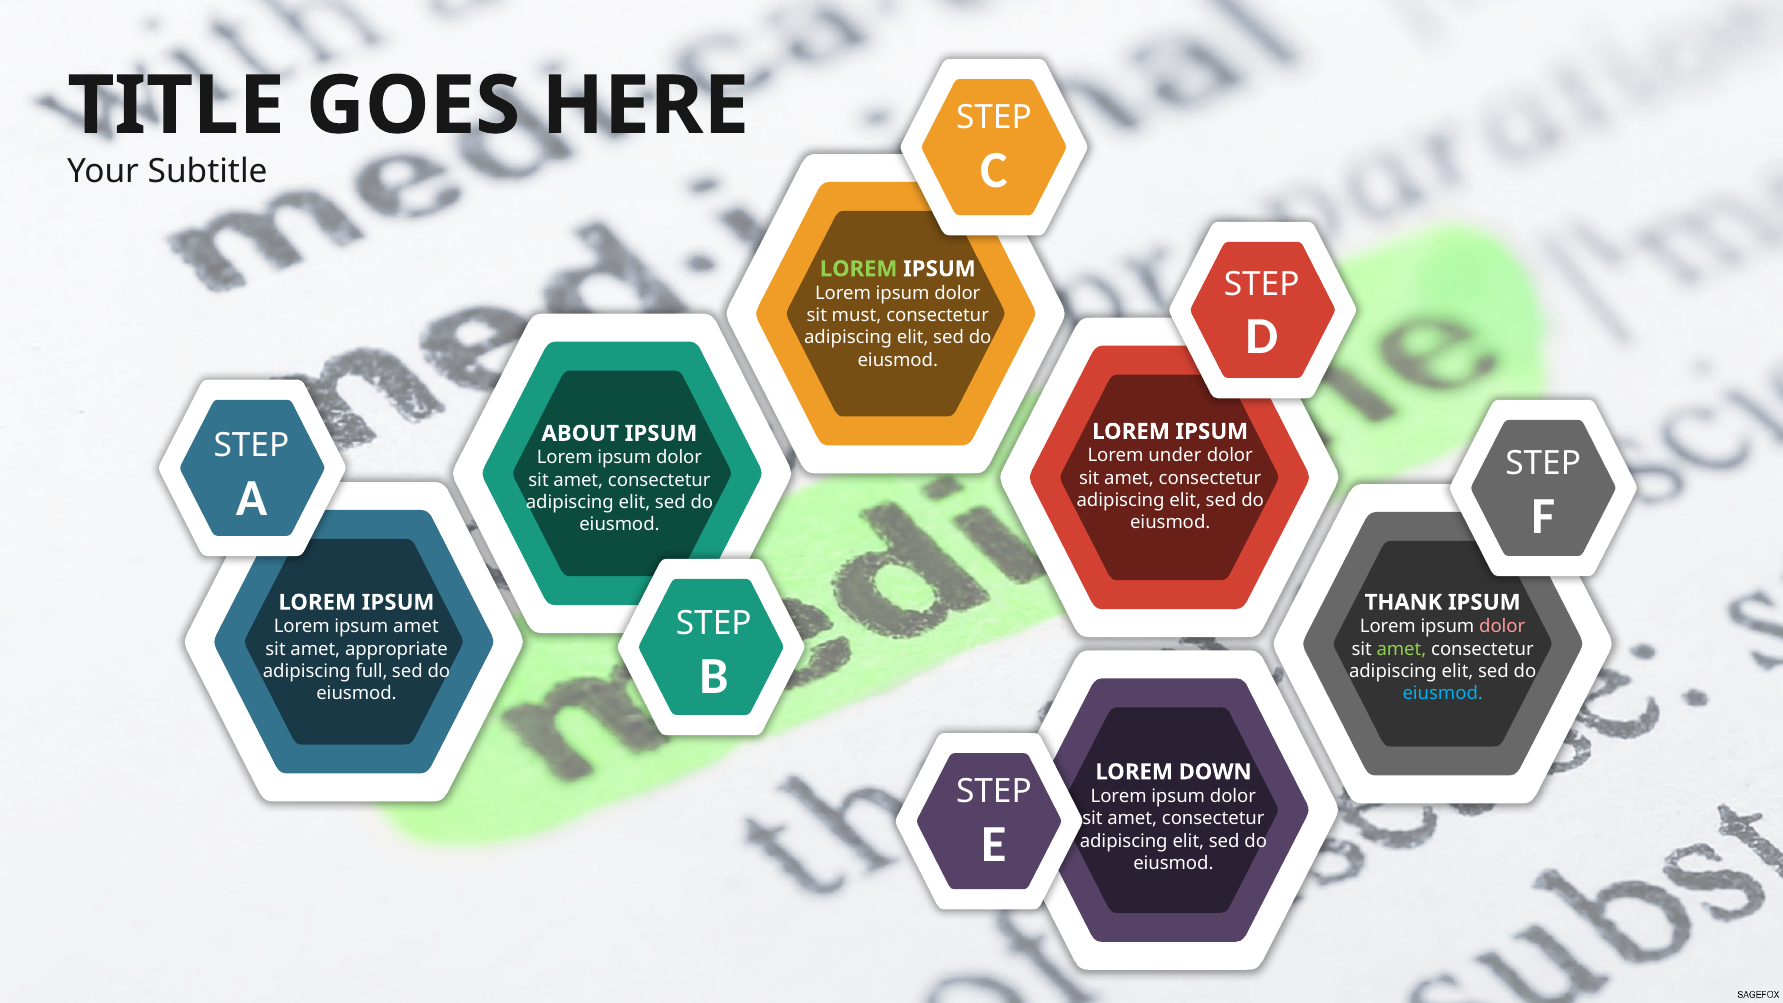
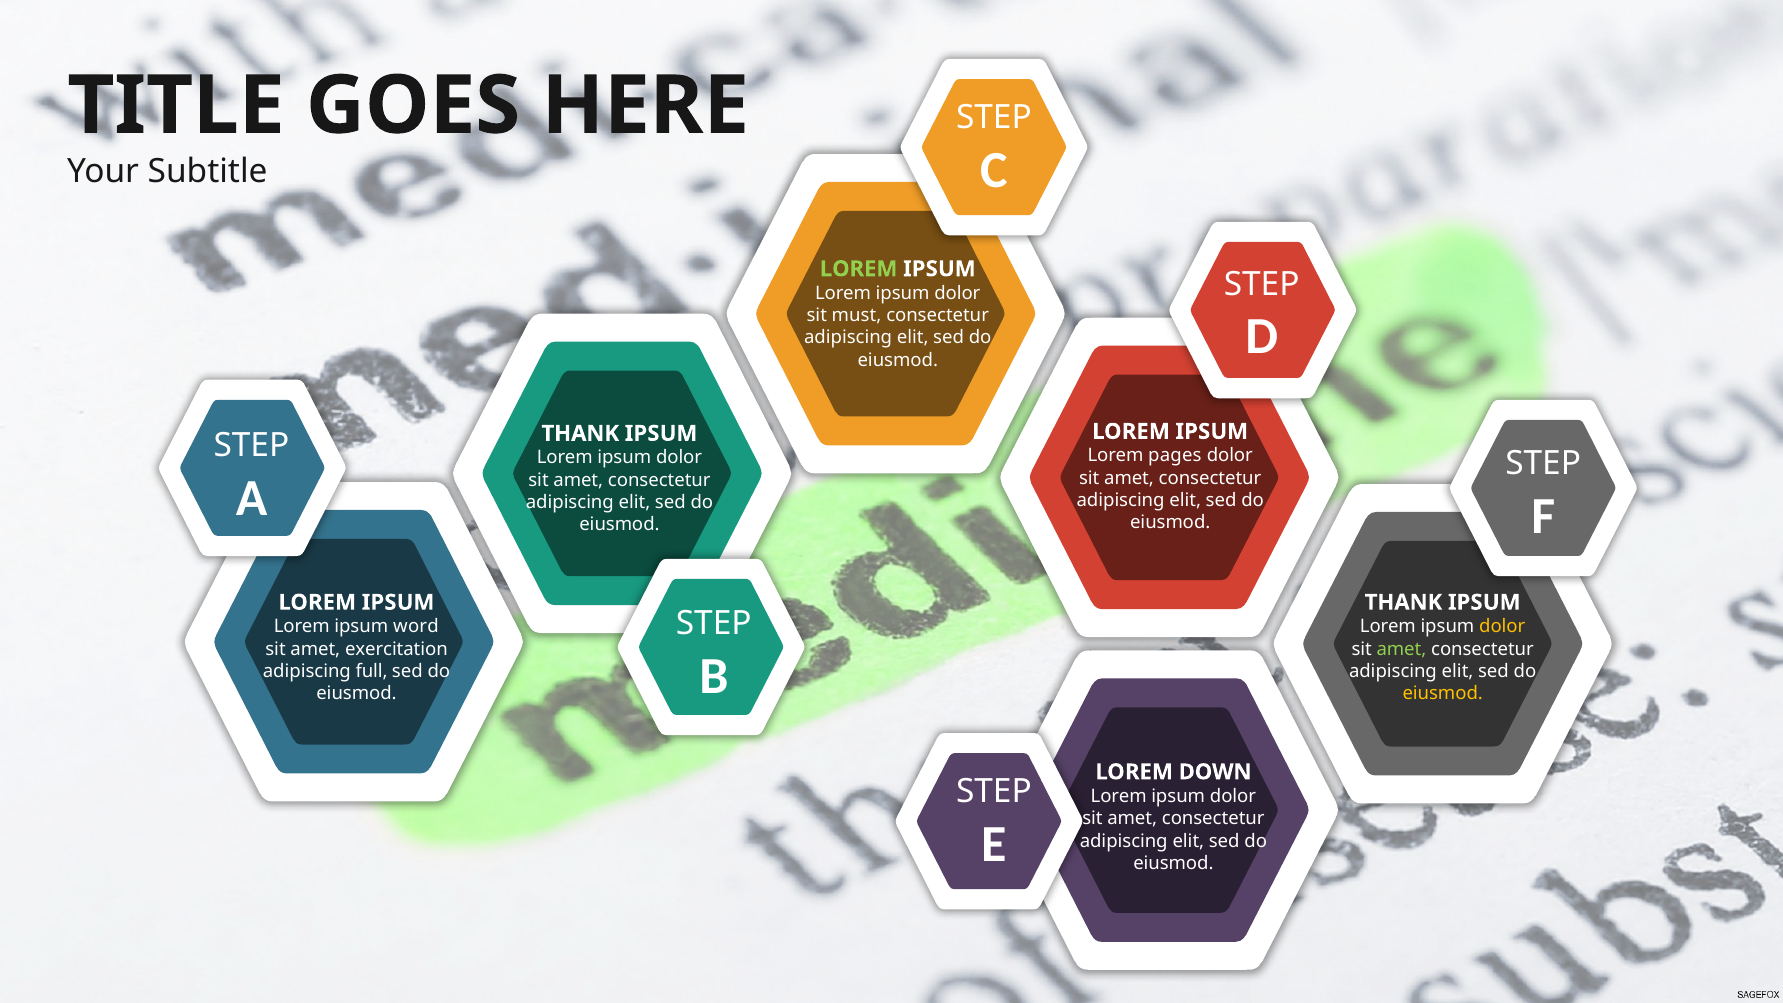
ABOUT at (580, 433): ABOUT -> THANK
under: under -> pages
ipsum amet: amet -> word
dolor at (1502, 627) colour: pink -> yellow
appropriate: appropriate -> exercitation
eiusmod at (1443, 694) colour: light blue -> yellow
